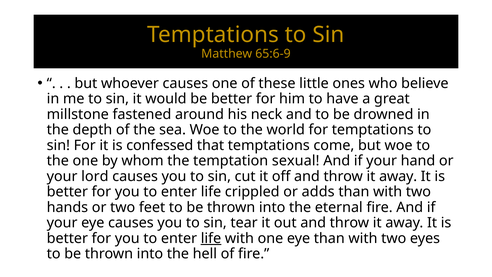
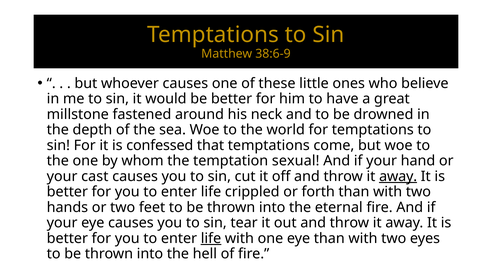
65:6-9: 65:6-9 -> 38:6-9
lord: lord -> cast
away at (398, 176) underline: none -> present
adds: adds -> forth
